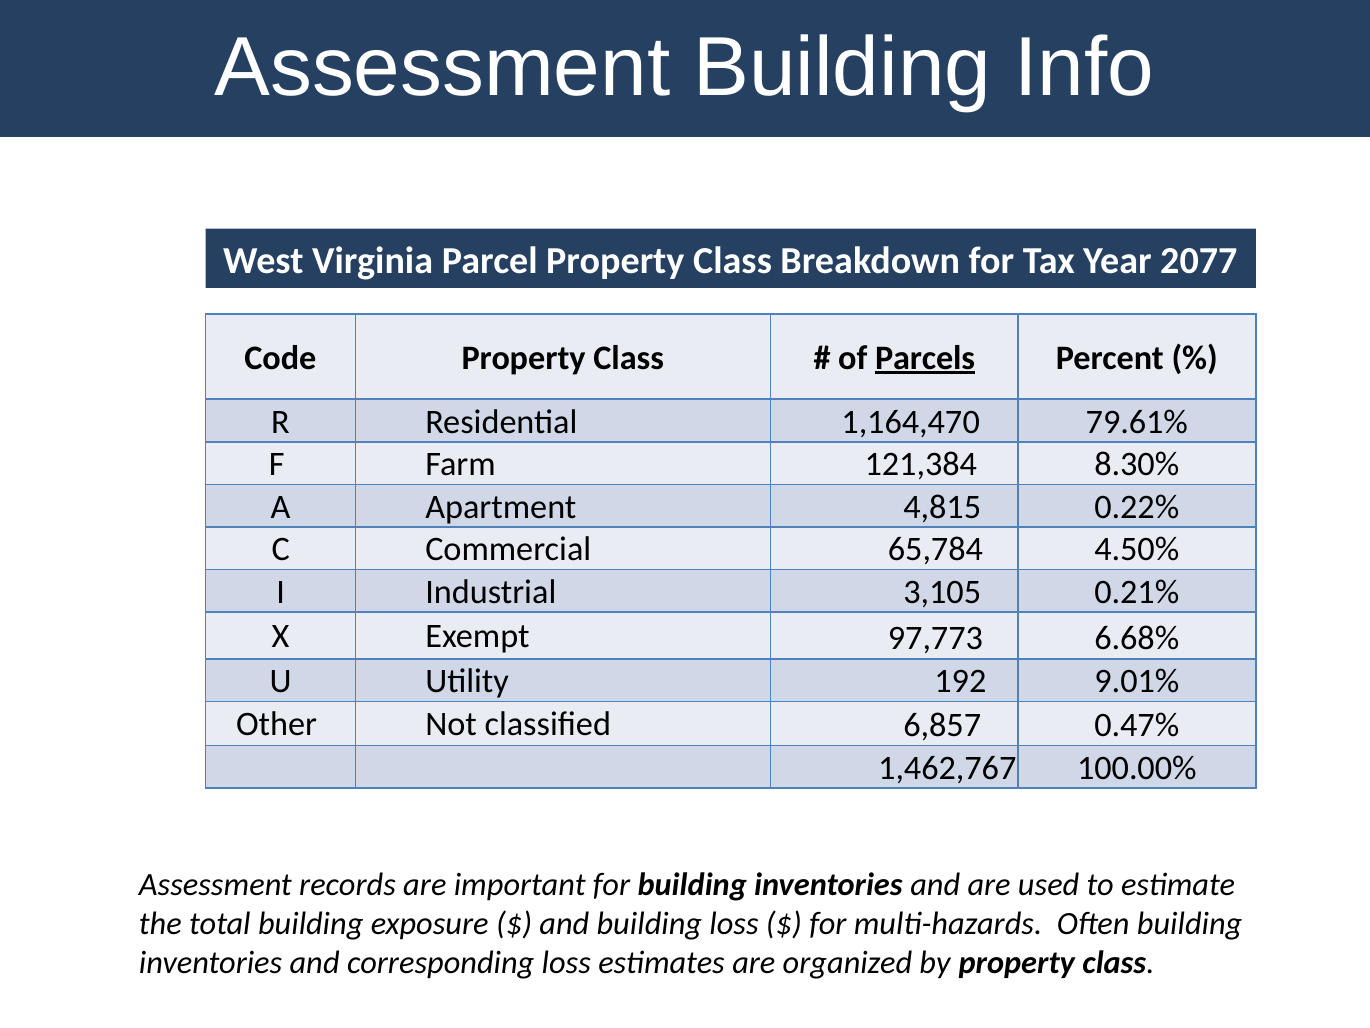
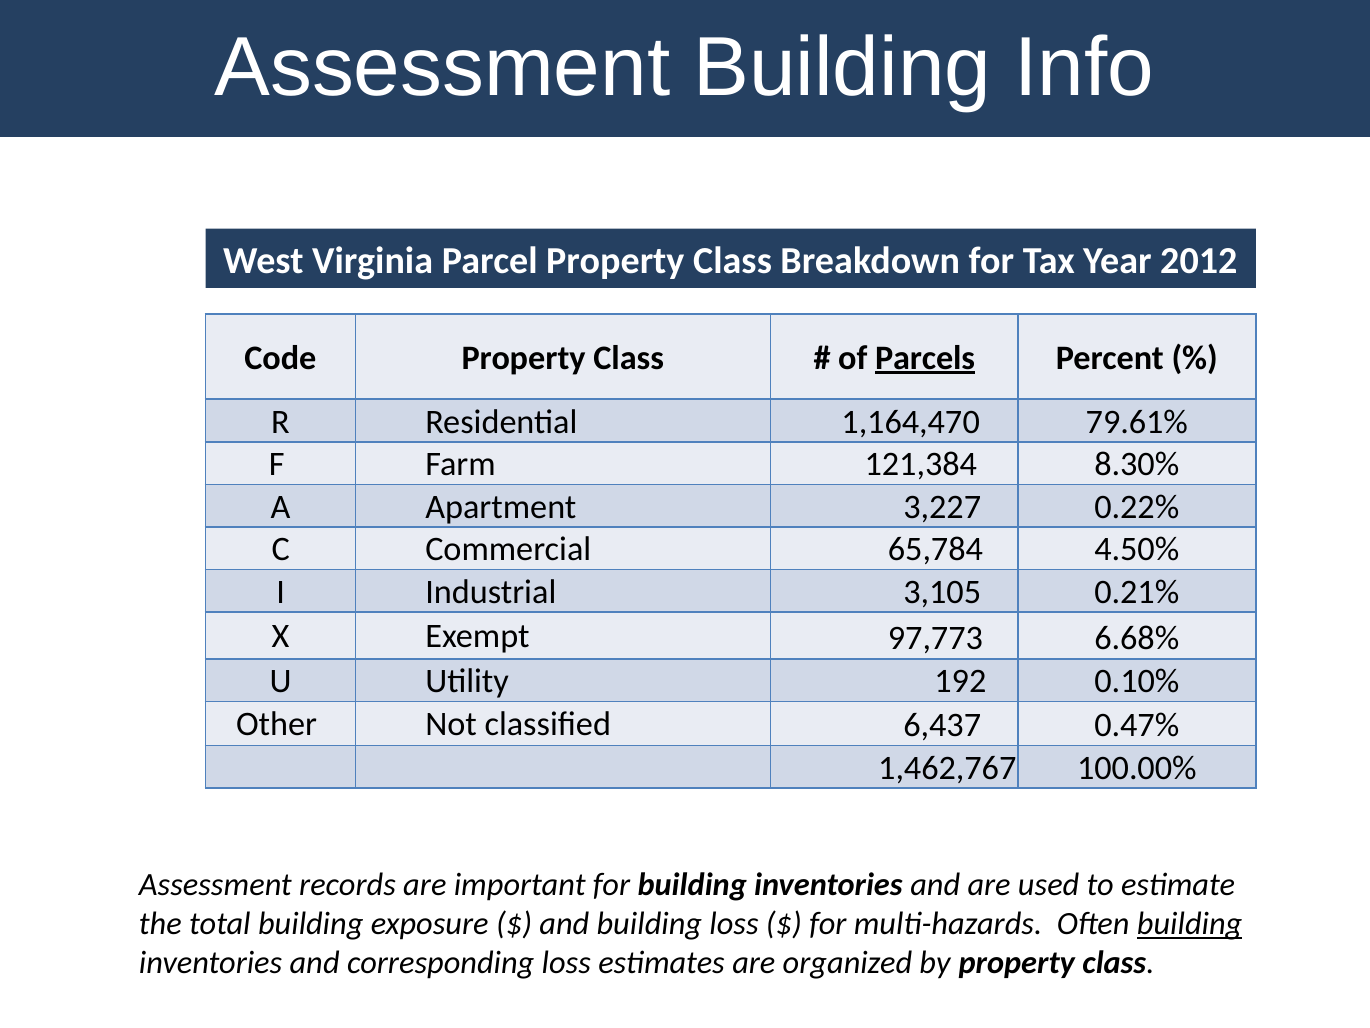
2077: 2077 -> 2012
4,815: 4,815 -> 3,227
9.01%: 9.01% -> 0.10%
6,857: 6,857 -> 6,437
building at (1190, 923) underline: none -> present
